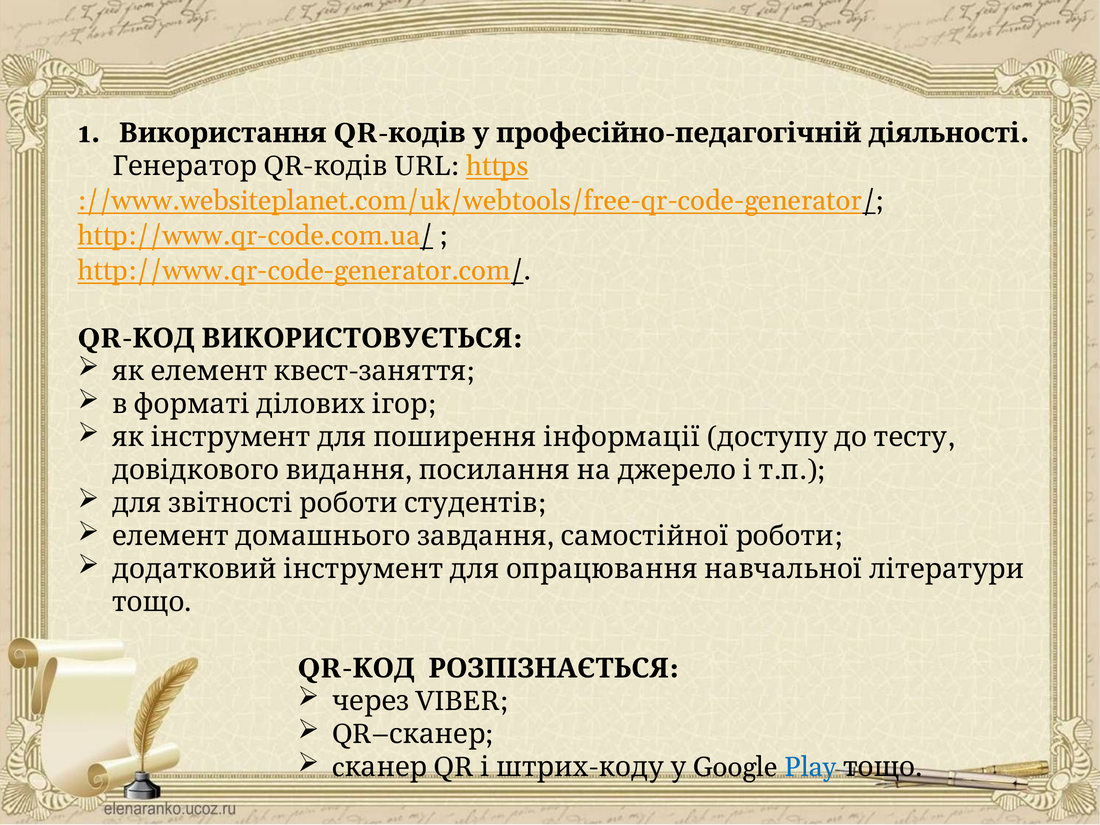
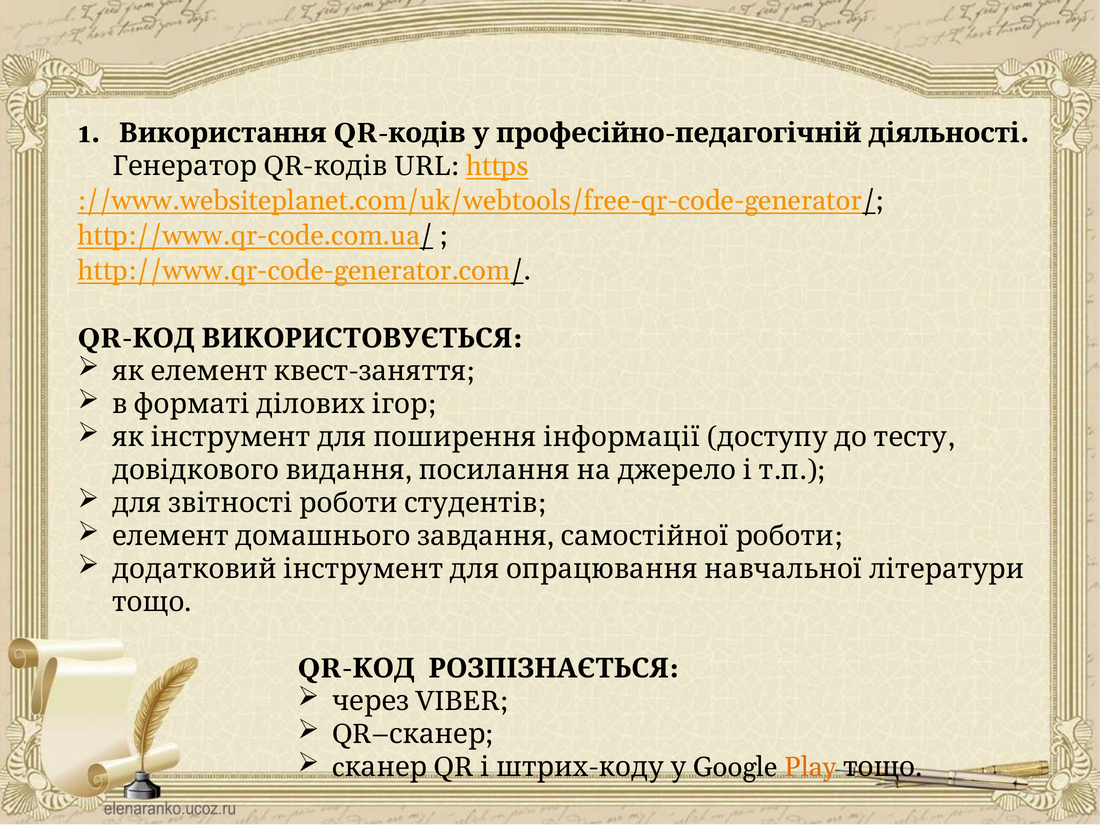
Play colour: blue -> orange
